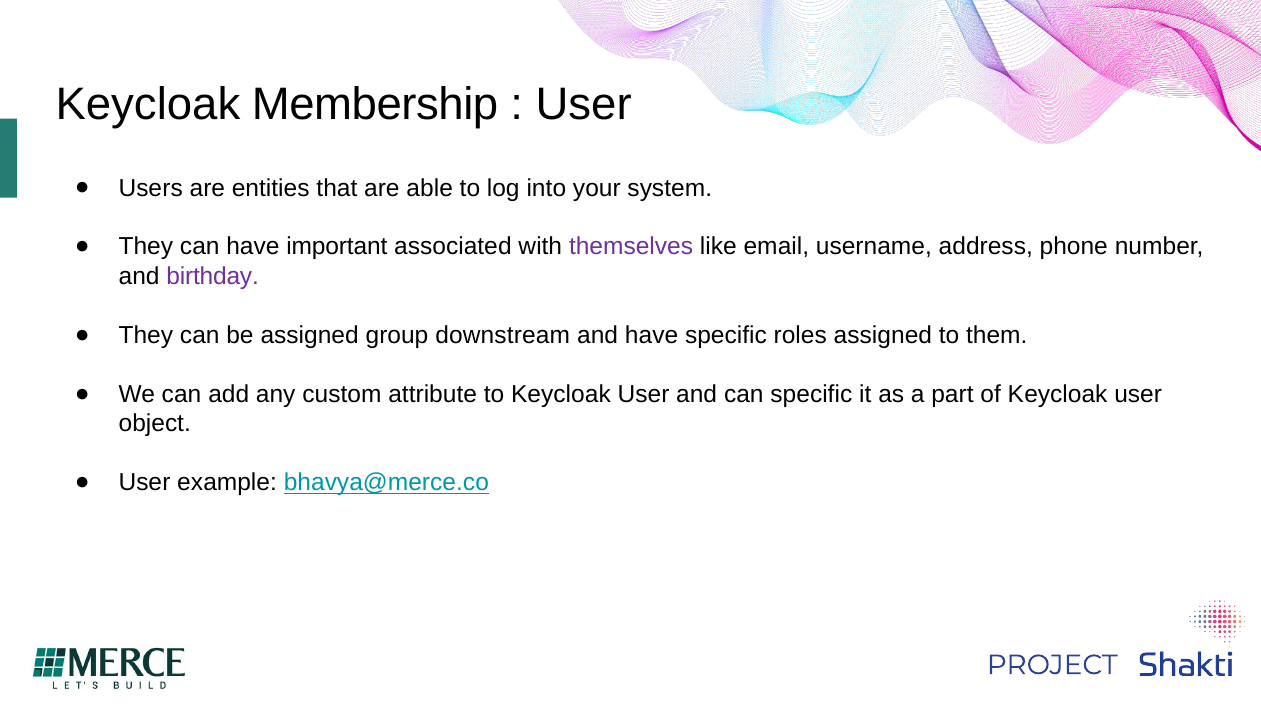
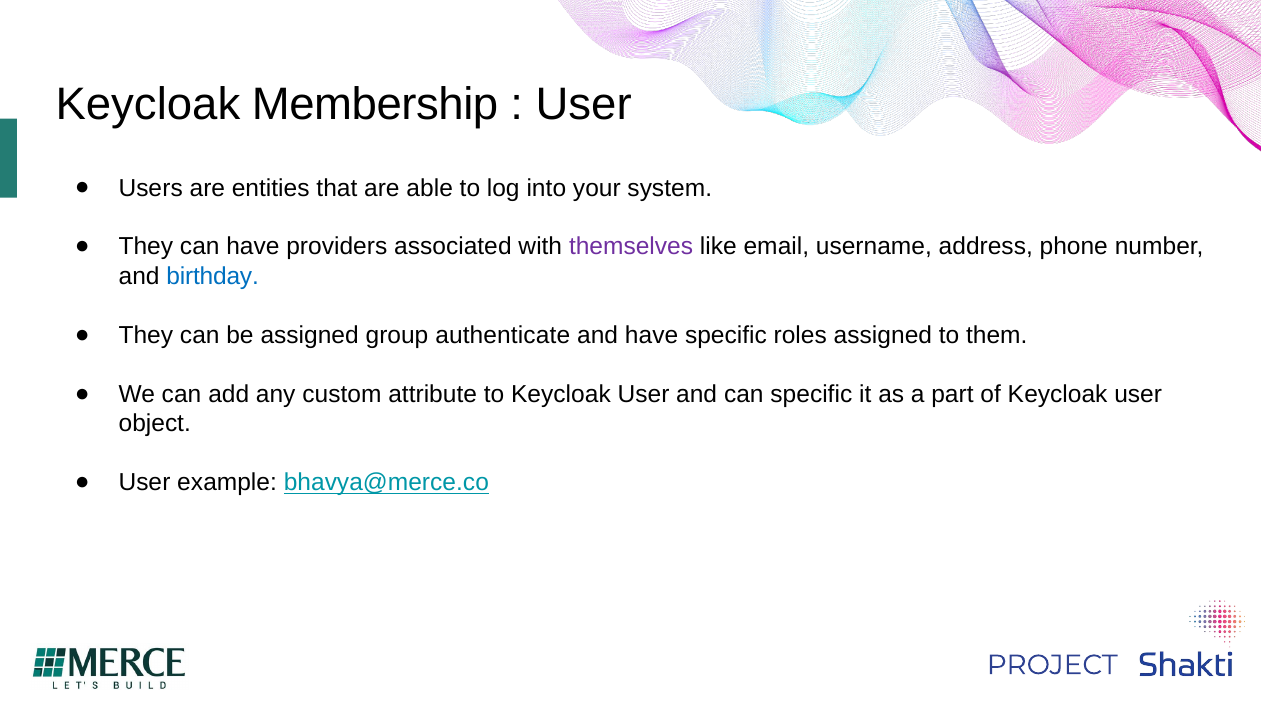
important: important -> providers
birthday colour: purple -> blue
downstream: downstream -> authenticate
